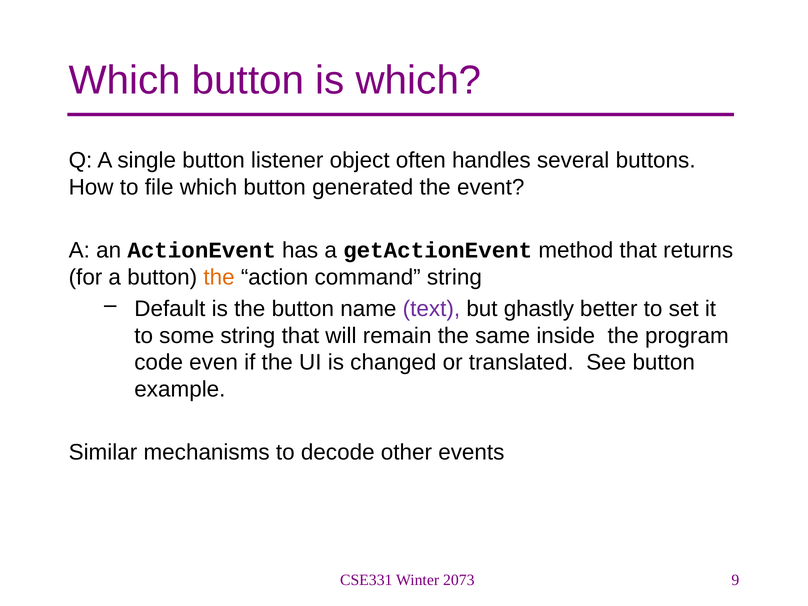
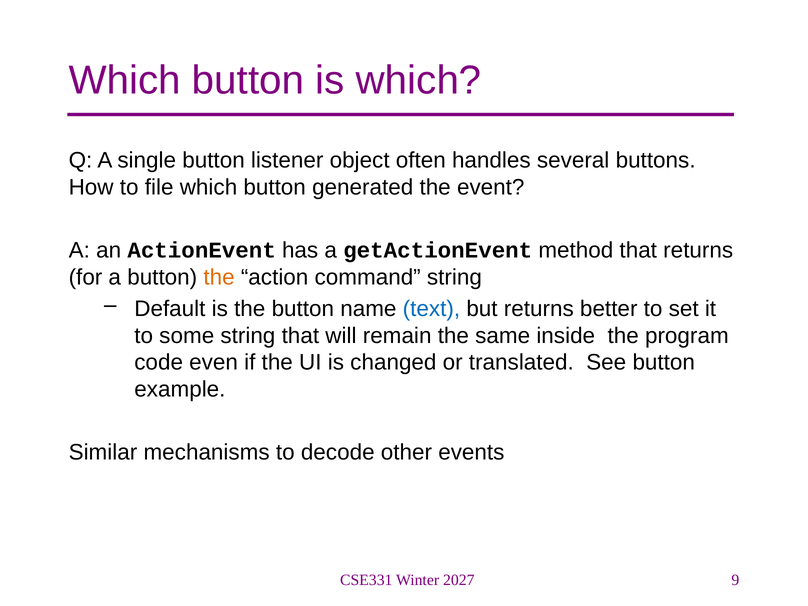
text colour: purple -> blue
but ghastly: ghastly -> returns
2073: 2073 -> 2027
